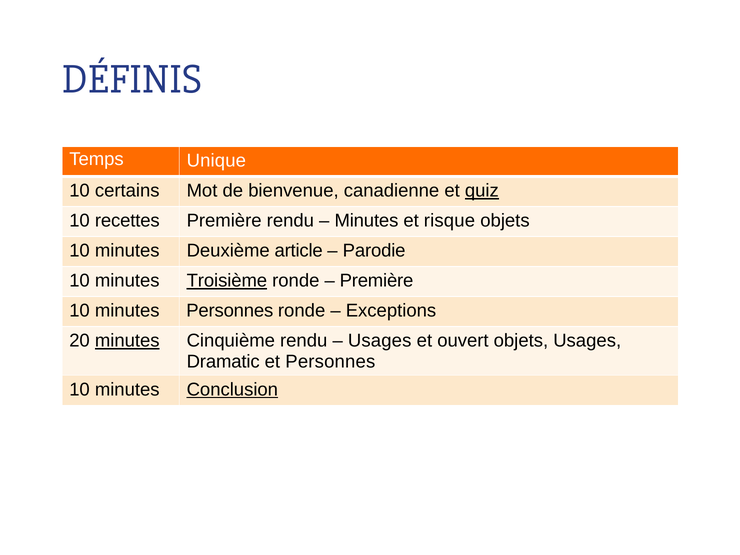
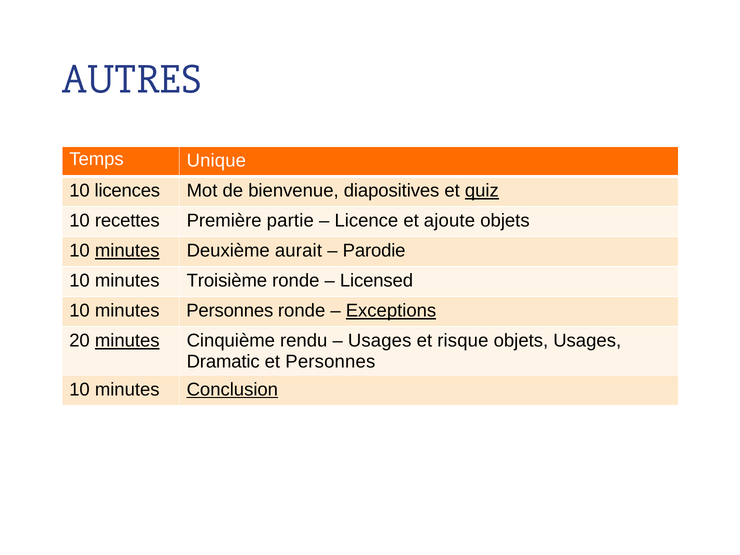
DÉFINIS: DÉFINIS -> AUTRES
certains: certains -> licences
canadienne: canadienne -> diapositives
Première rendu: rendu -> partie
Minutes at (366, 221): Minutes -> Licence
risque: risque -> ajoute
minutes at (127, 251) underline: none -> present
article: article -> aurait
Troisième underline: present -> none
Première at (377, 281): Première -> Licensed
Exceptions underline: none -> present
ouvert: ouvert -> risque
